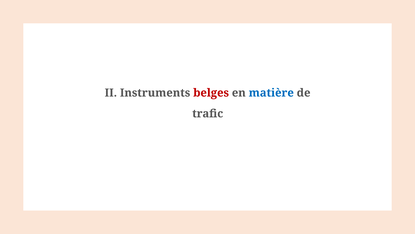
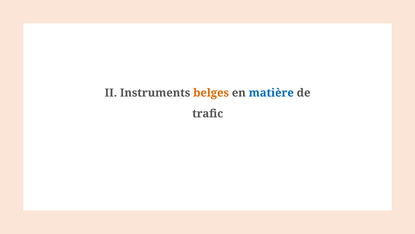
belges colour: red -> orange
